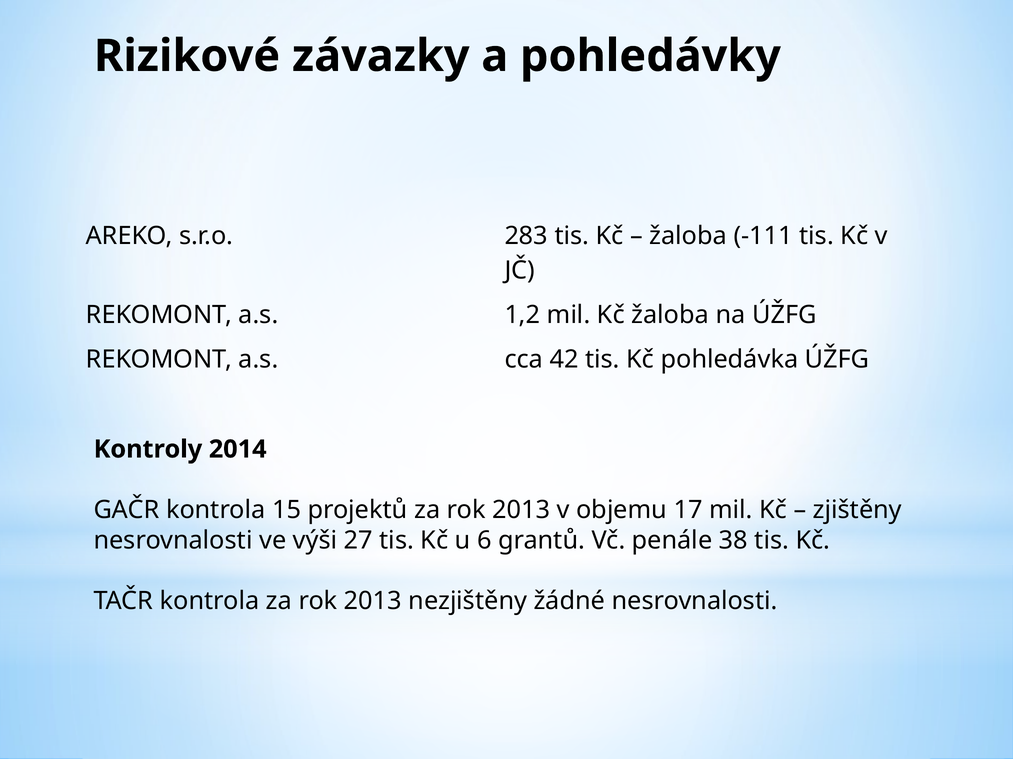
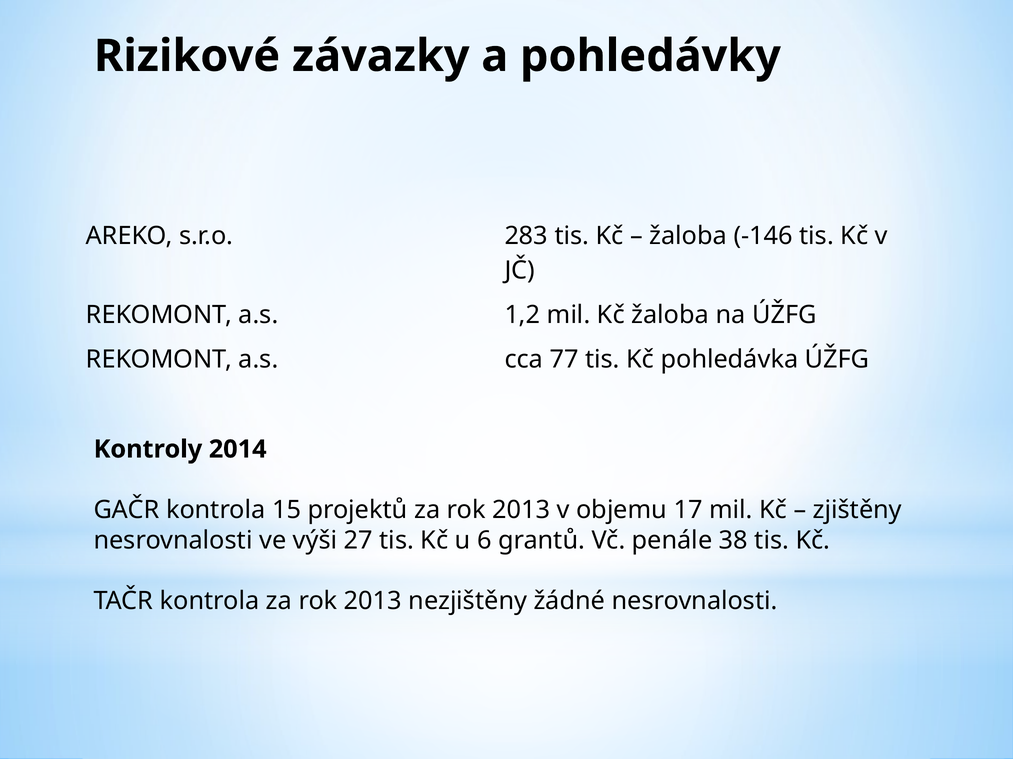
-111: -111 -> -146
42: 42 -> 77
